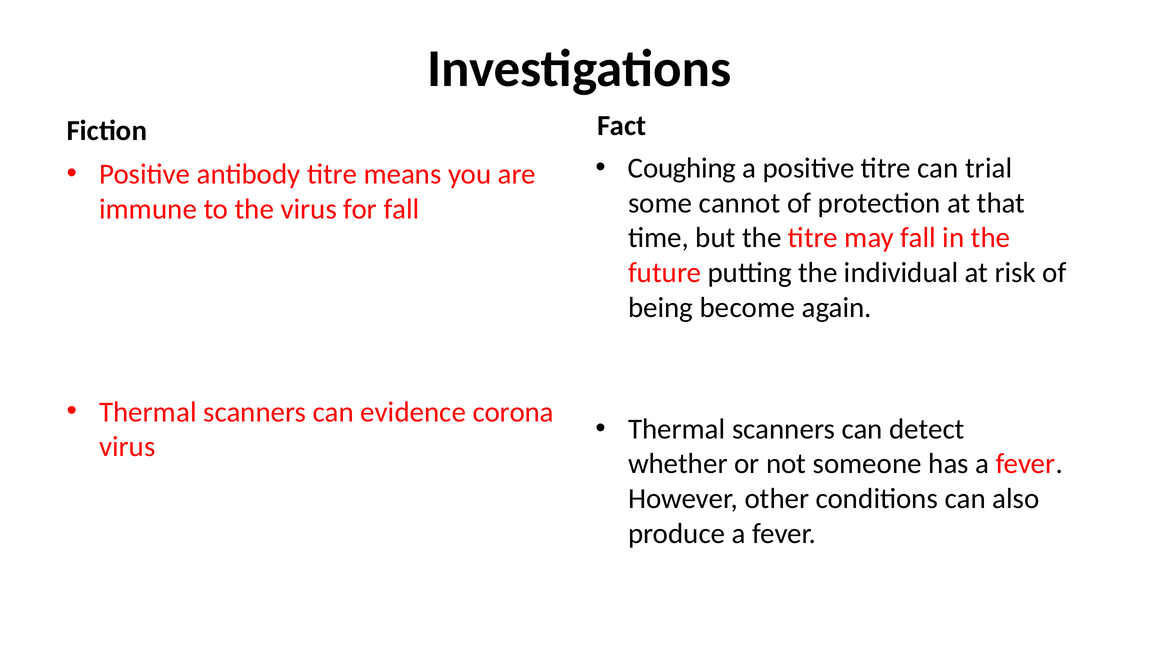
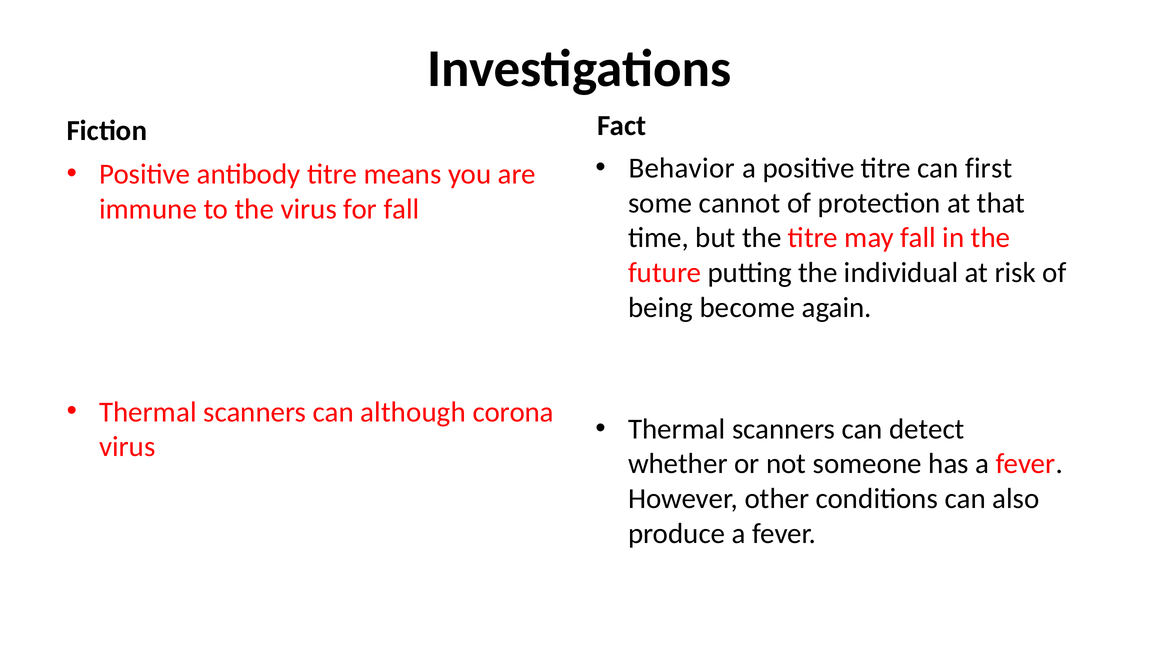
Coughing: Coughing -> Behavior
trial: trial -> first
evidence: evidence -> although
